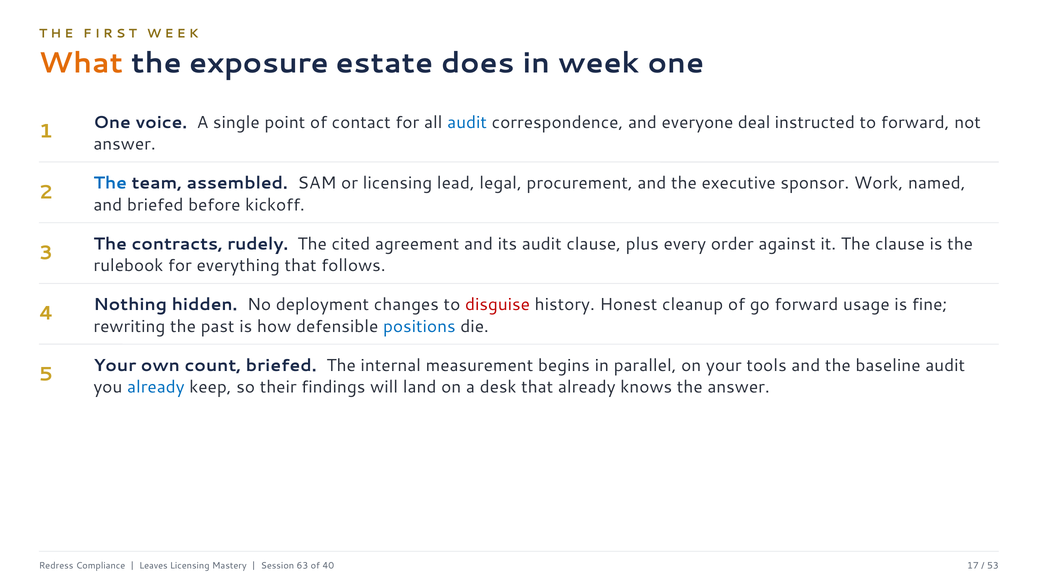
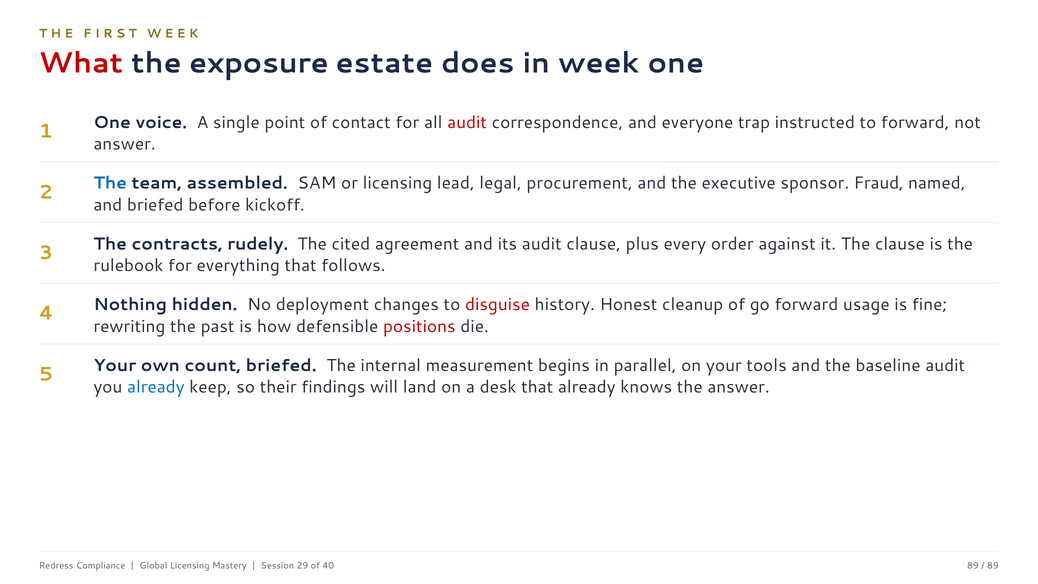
What colour: orange -> red
audit at (467, 122) colour: blue -> red
deal: deal -> trap
Work: Work -> Fraud
positions colour: blue -> red
Leaves: Leaves -> Global
63: 63 -> 29
40 17: 17 -> 89
53 at (993, 566): 53 -> 89
